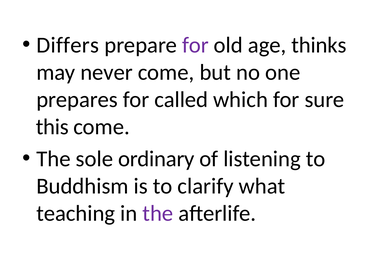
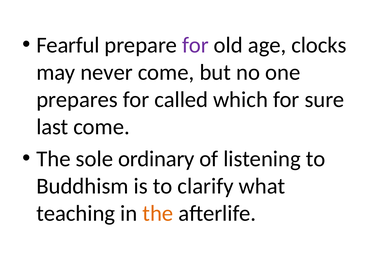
Differs: Differs -> Fearful
thinks: thinks -> clocks
this: this -> last
the at (158, 213) colour: purple -> orange
